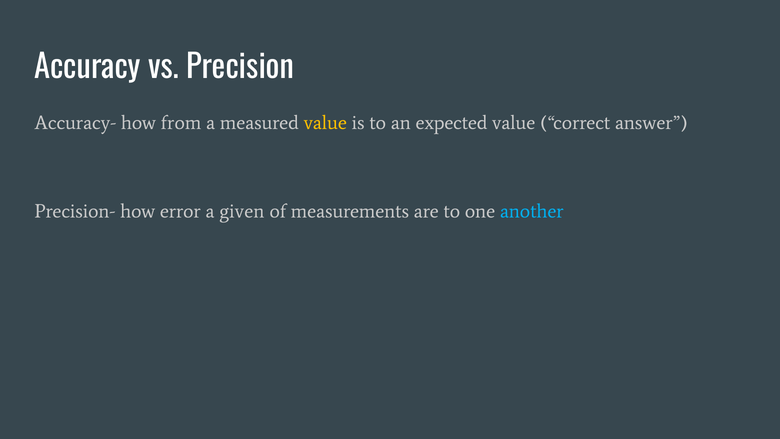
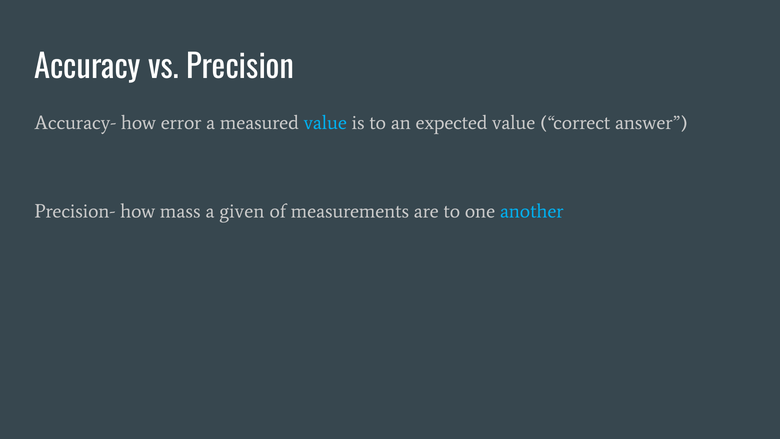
from: from -> error
value at (325, 123) colour: yellow -> light blue
error: error -> mass
